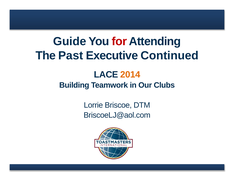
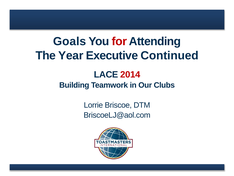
Guide: Guide -> Goals
Past: Past -> Year
2014 colour: orange -> red
